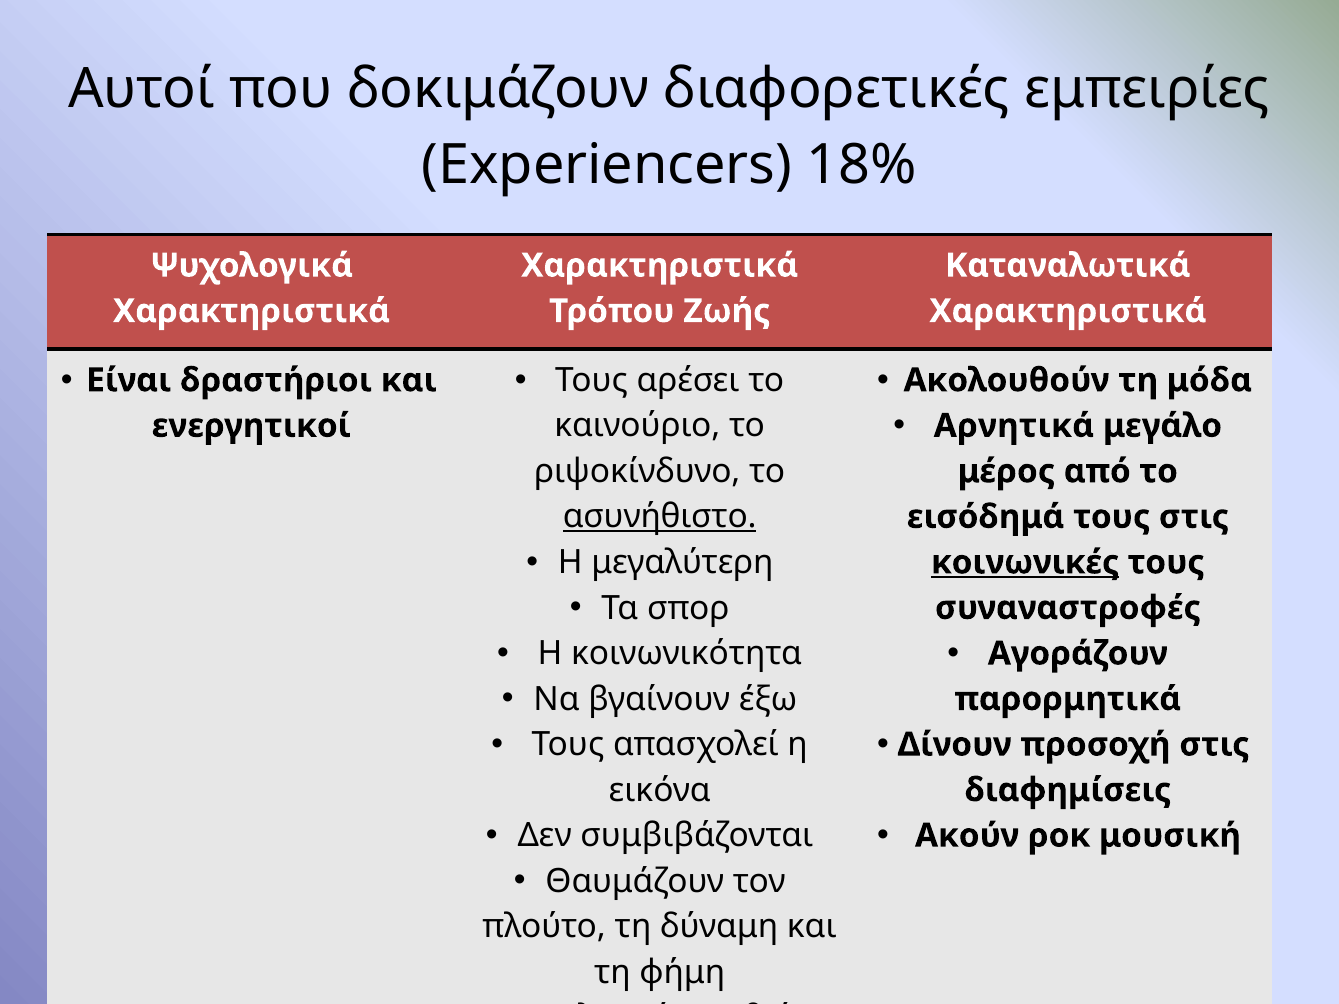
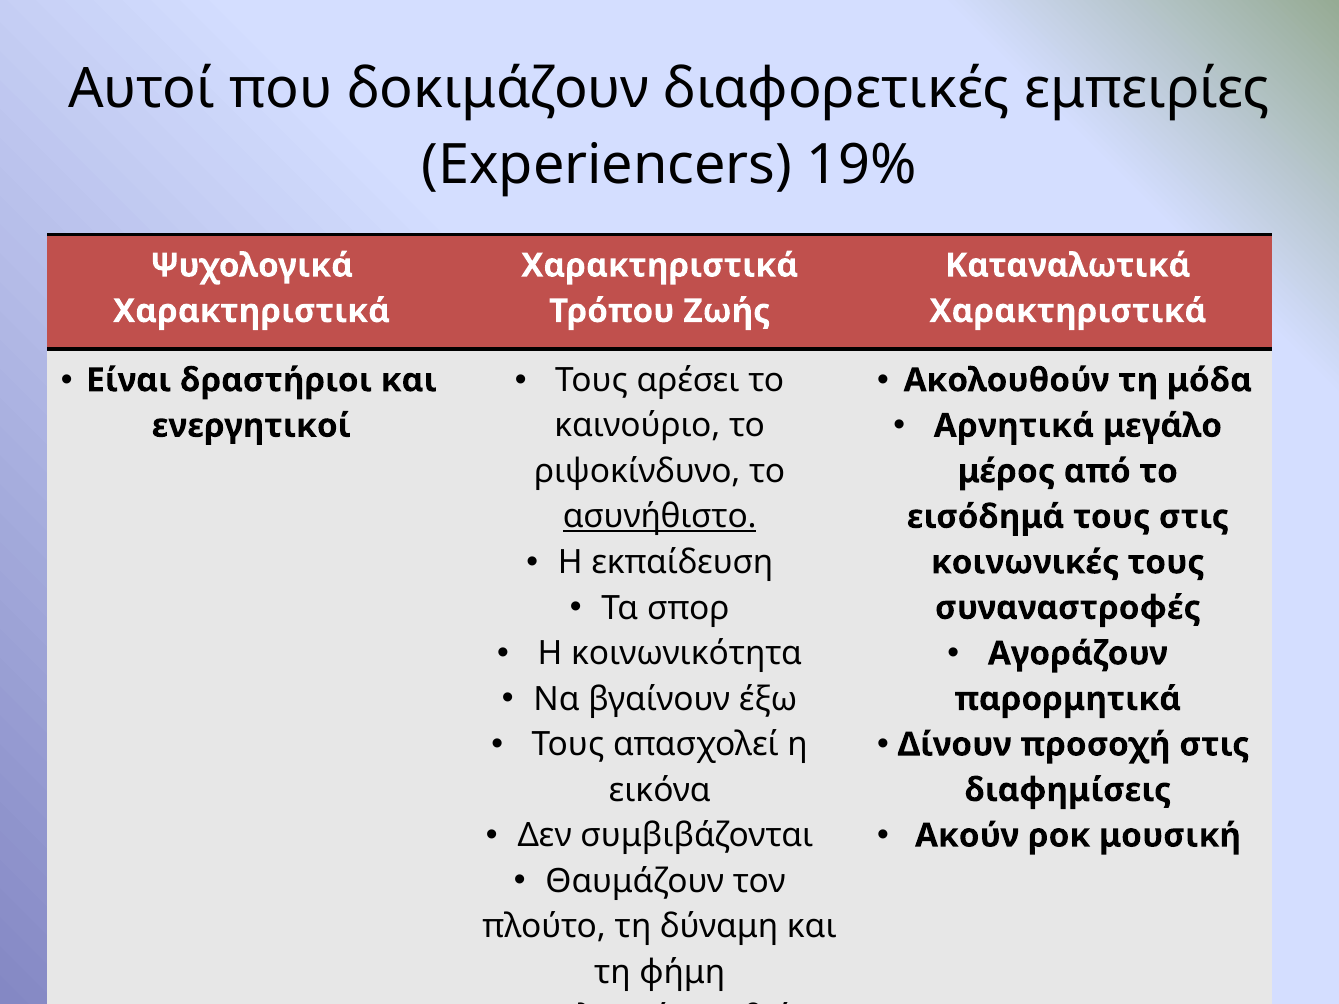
18%: 18% -> 19%
μεγαλύτερη: μεγαλύτερη -> εκπαίδευση
κοινωνικές underline: present -> none
